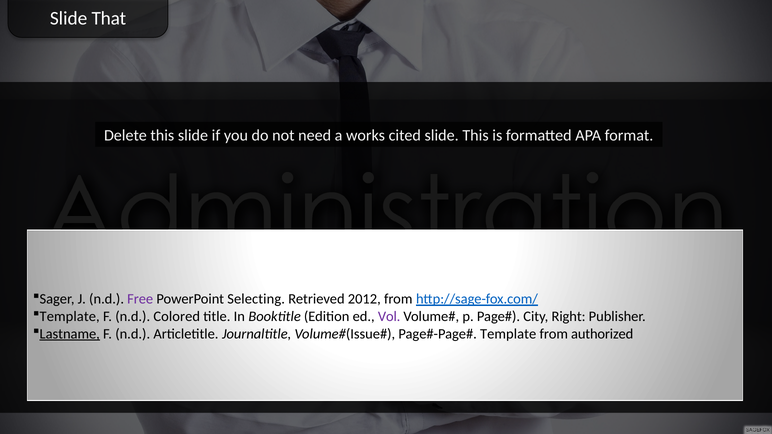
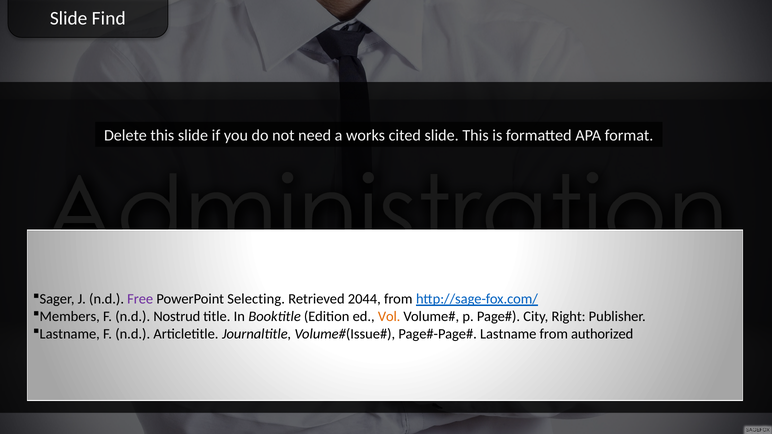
That: That -> Find
2012: 2012 -> 2044
Template at (70, 317): Template -> Members
Colored: Colored -> Nostrud
Vol colour: purple -> orange
Lastname at (70, 334) underline: present -> none
Template at (508, 334): Template -> Lastname
